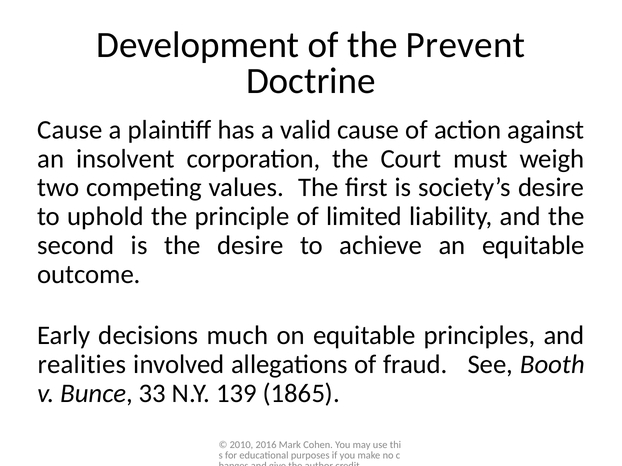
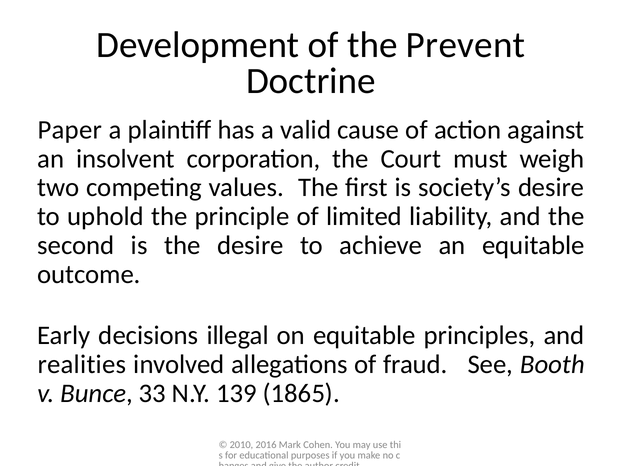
Cause at (70, 130): Cause -> Paper
much: much -> illegal
